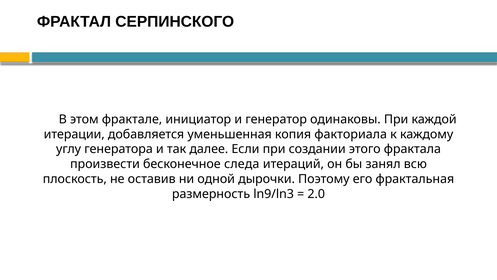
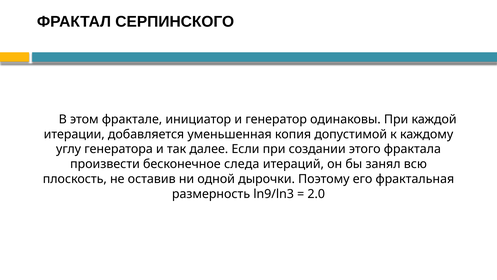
факториала: факториала -> допустимой
